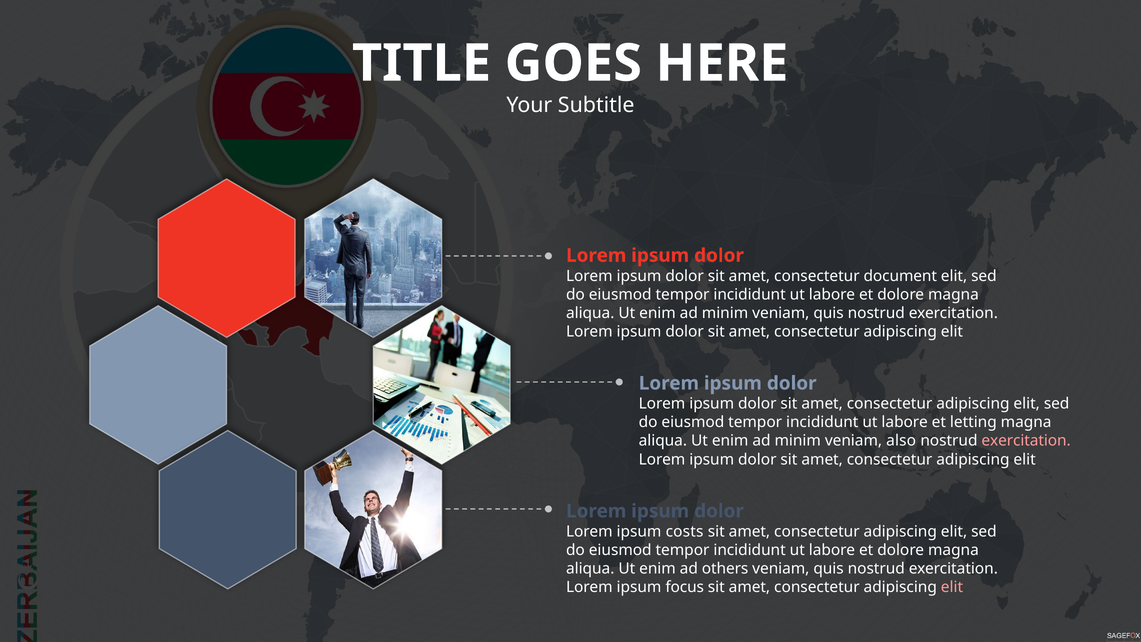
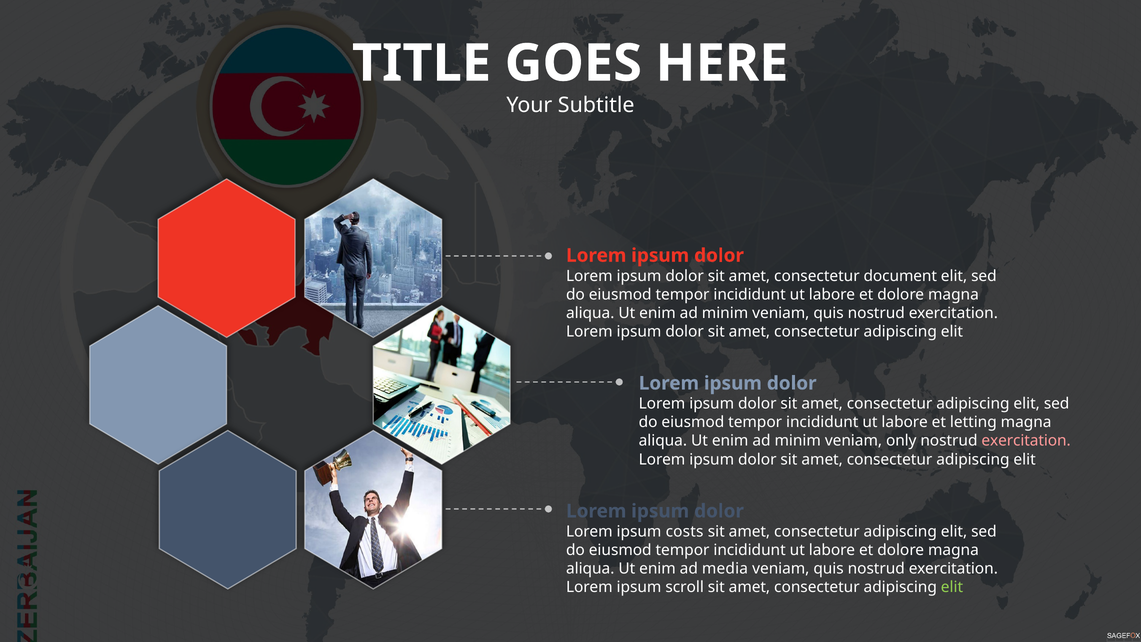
also: also -> only
others: others -> media
focus: focus -> scroll
elit at (952, 587) colour: pink -> light green
